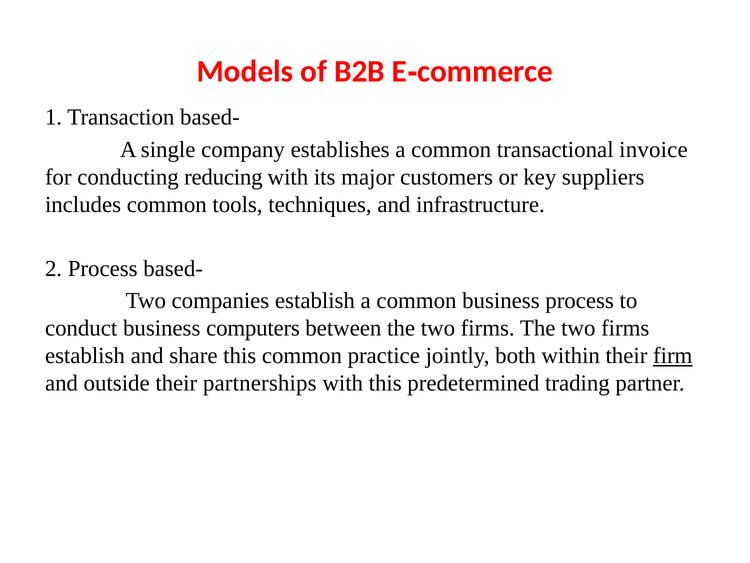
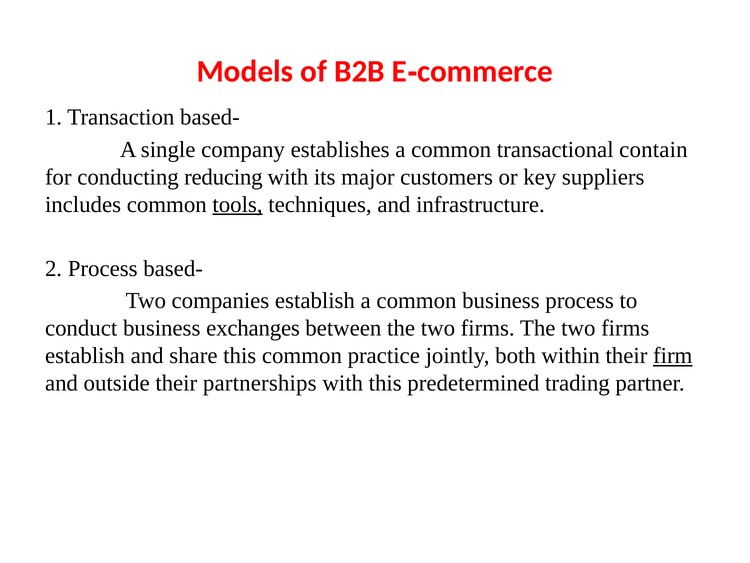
invoice: invoice -> contain
tools underline: none -> present
computers: computers -> exchanges
